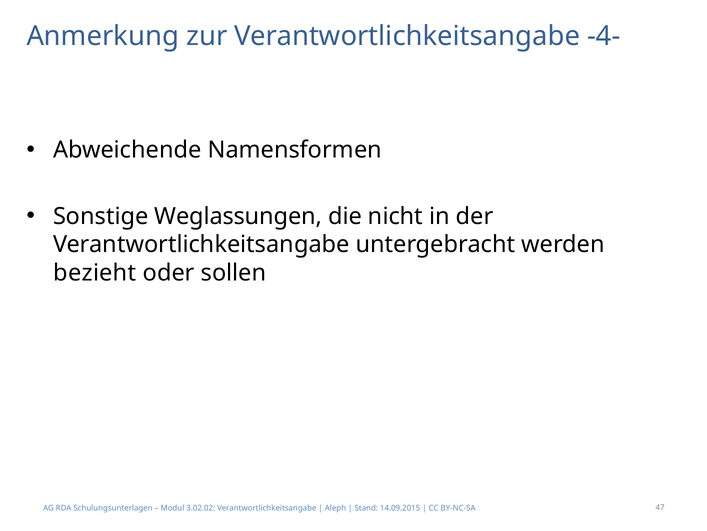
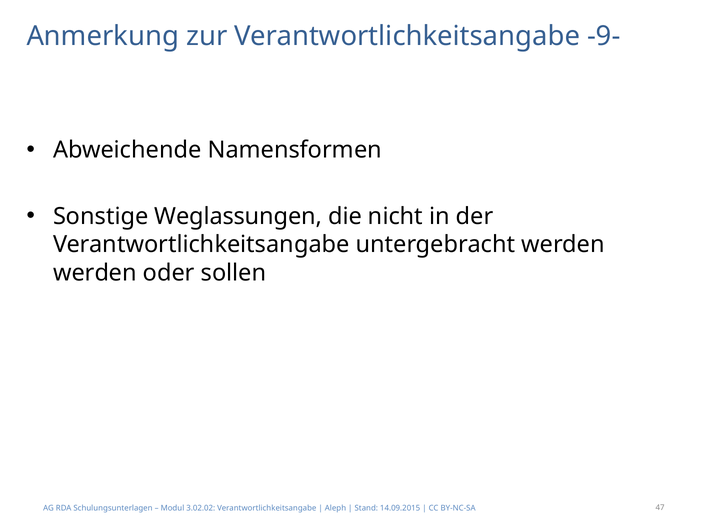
-4-: -4- -> -9-
bezieht at (95, 273): bezieht -> werden
